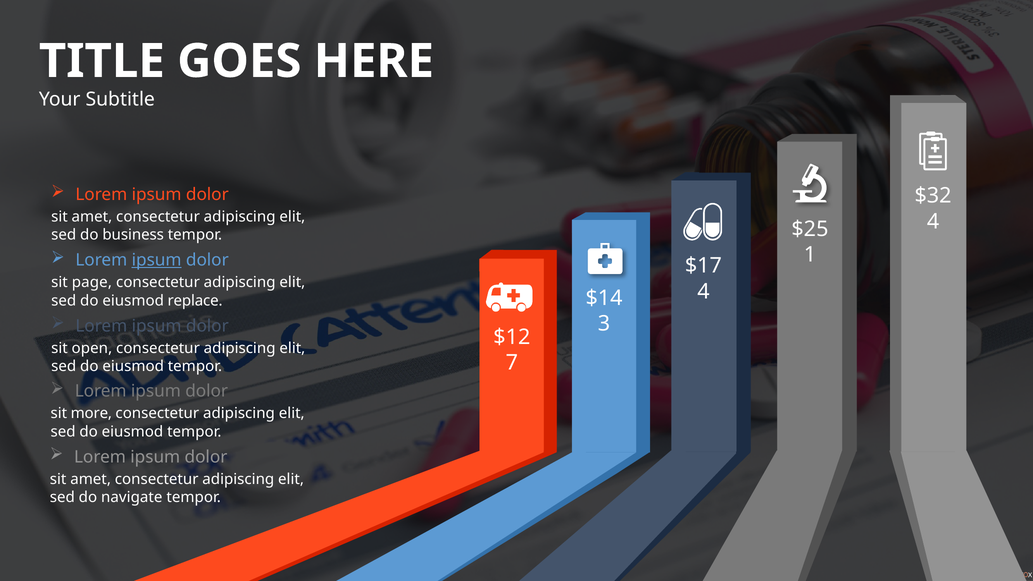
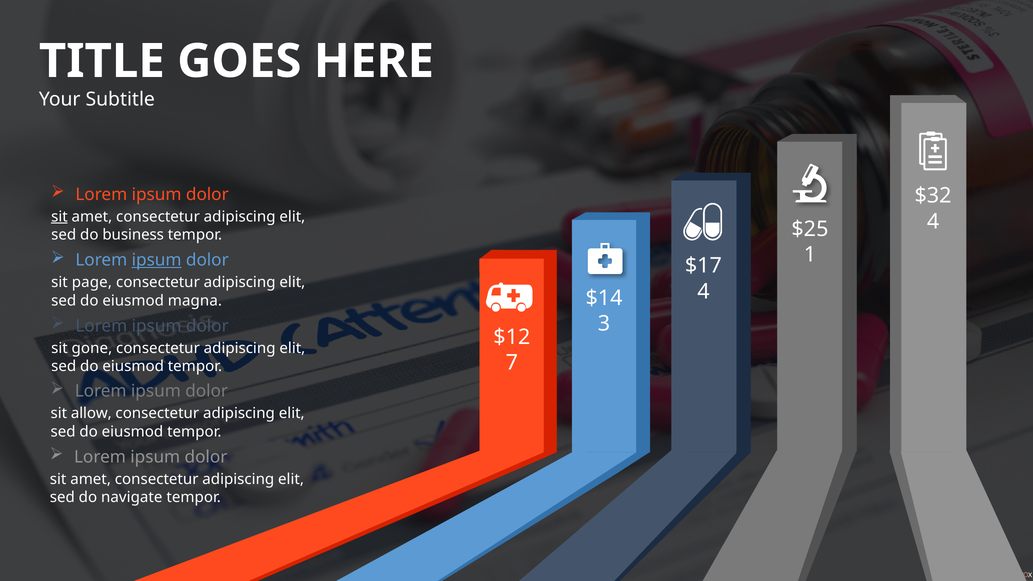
sit at (59, 217) underline: none -> present
replace: replace -> magna
open: open -> gone
more: more -> allow
